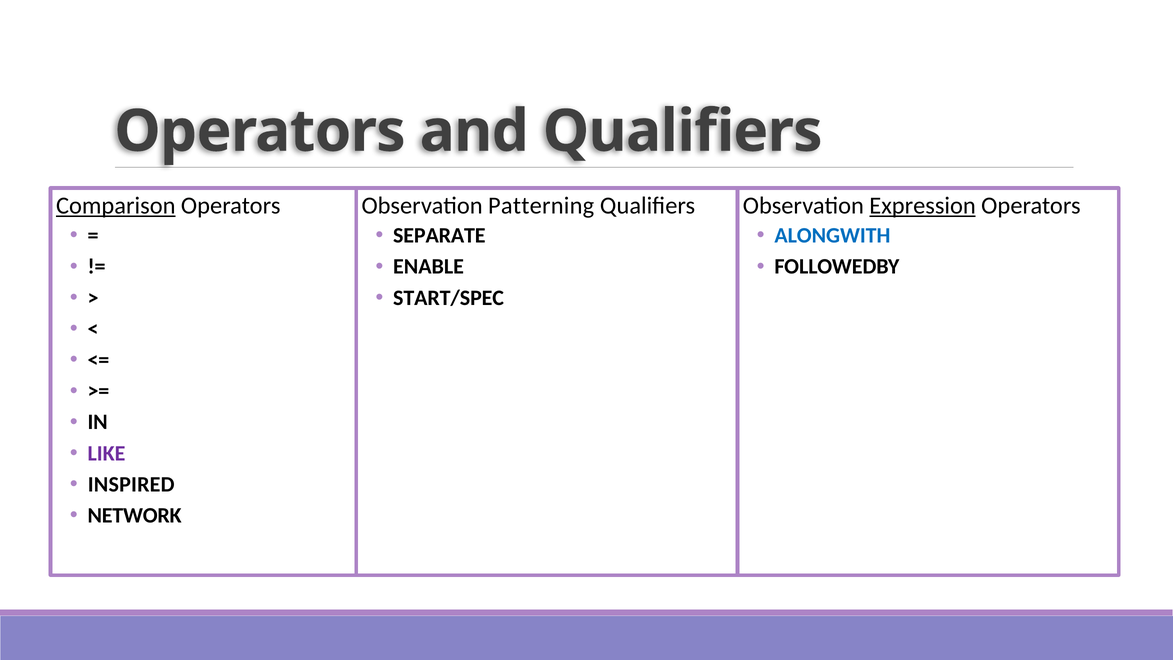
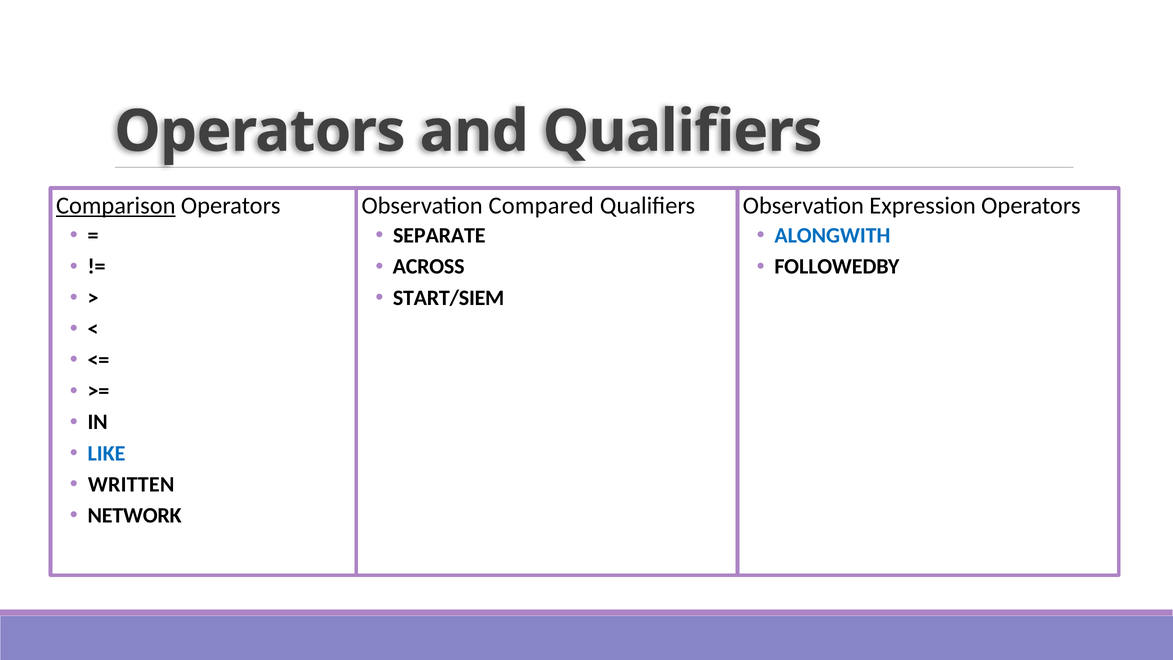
Patterning: Patterning -> Compared
Expression underline: present -> none
ENABLE: ENABLE -> ACROSS
START/SPEC: START/SPEC -> START/SIEM
LIKE colour: purple -> blue
INSPIRED: INSPIRED -> WRITTEN
